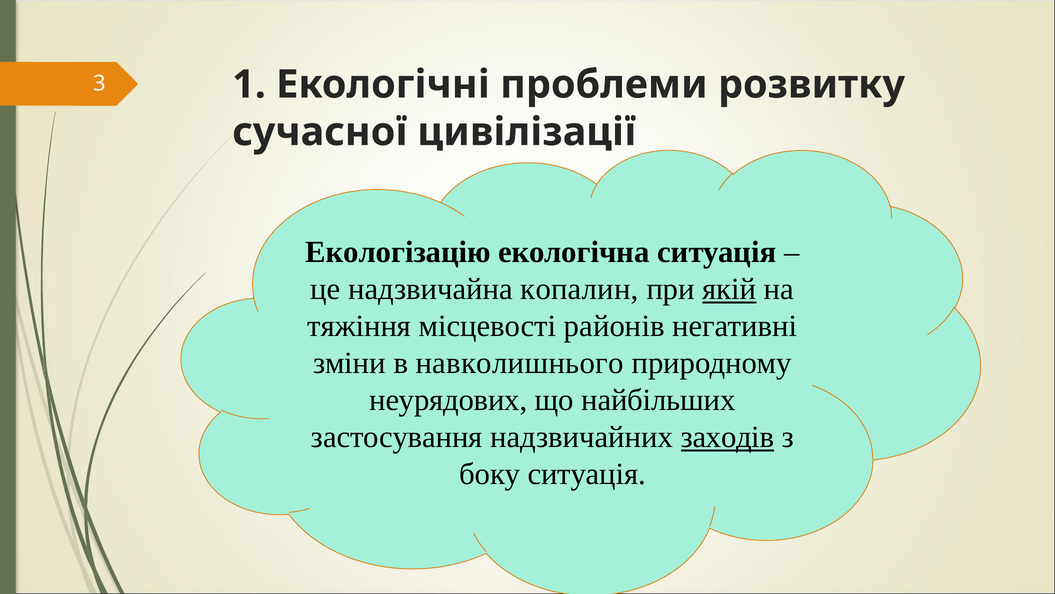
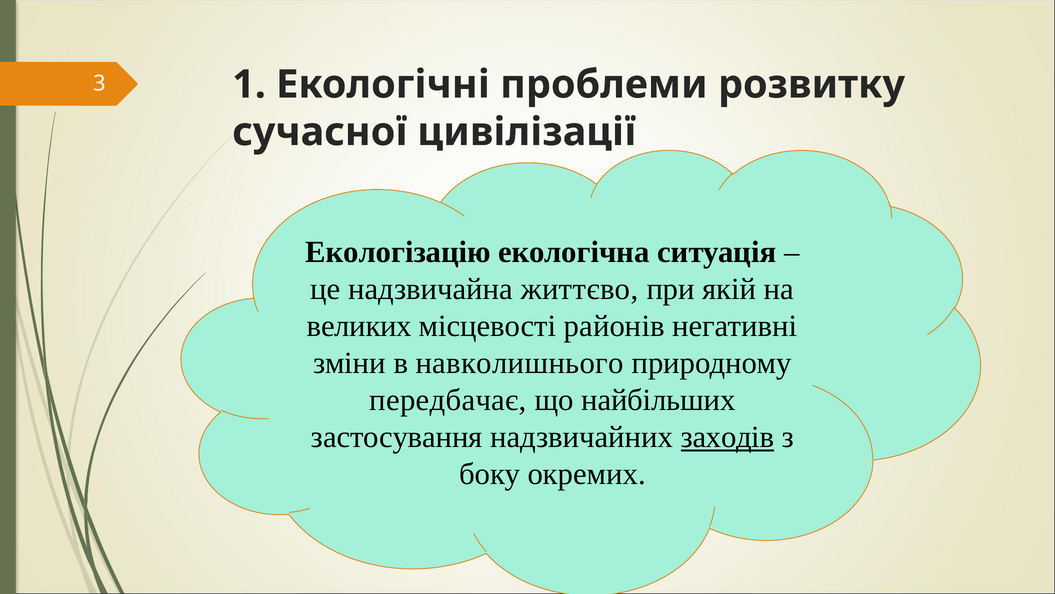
копалин: копалин -> життєво
якій underline: present -> none
тяжіння: тяжіння -> великих
неурядових: неурядових -> передбачає
боку ситуація: ситуація -> окремих
